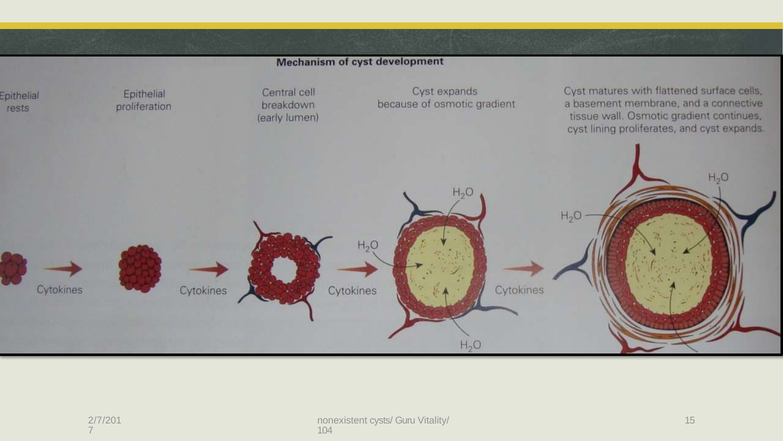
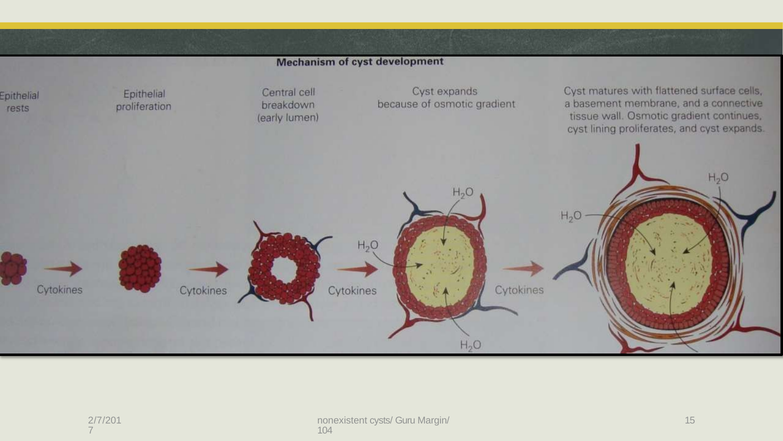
Vitality/: Vitality/ -> Margin/
